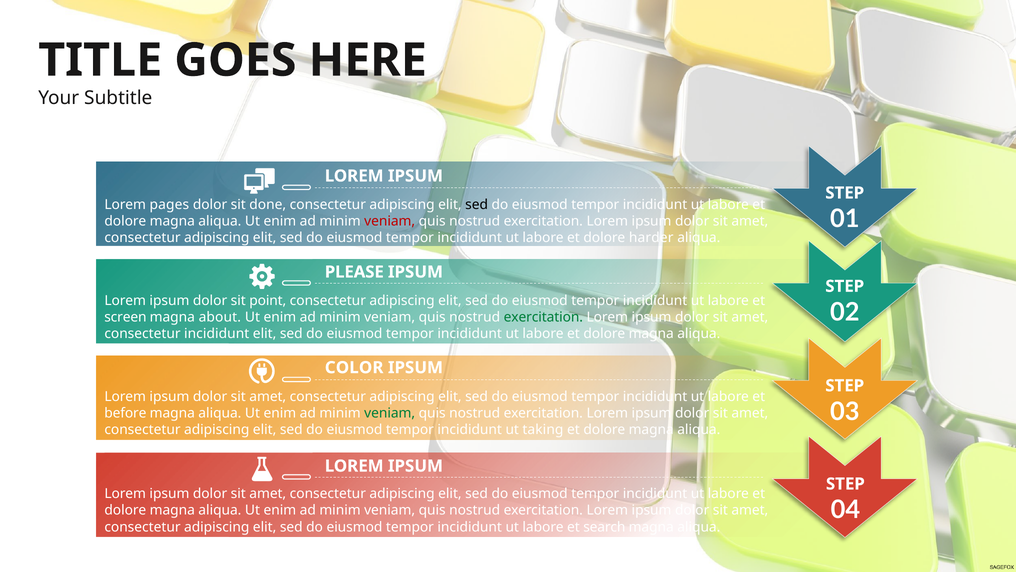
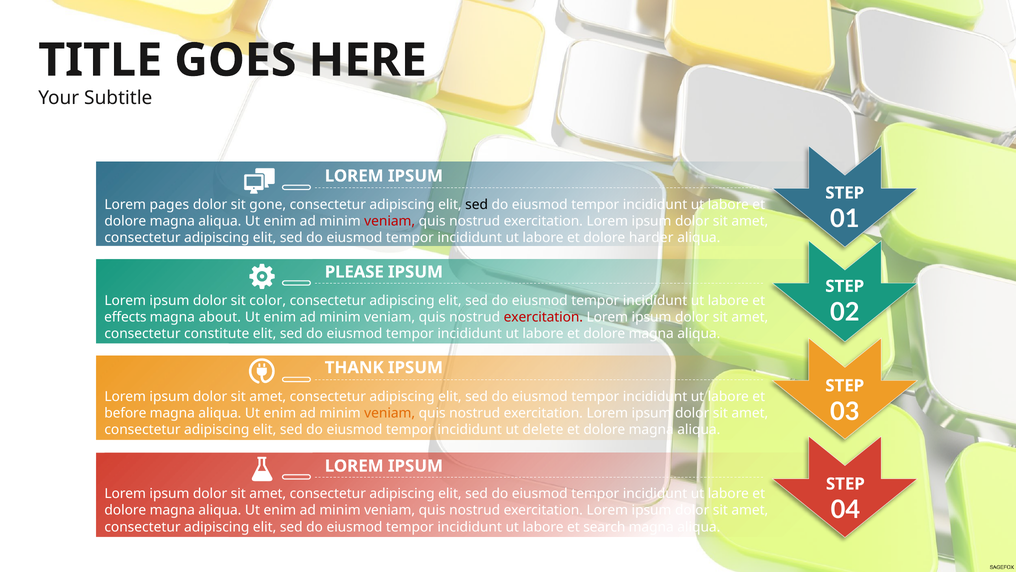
done: done -> gone
point: point -> color
screen: screen -> effects
exercitation at (543, 317) colour: green -> red
consectetur incididunt: incididunt -> constitute
COLOR: COLOR -> THANK
veniam at (390, 413) colour: green -> orange
taking: taking -> delete
